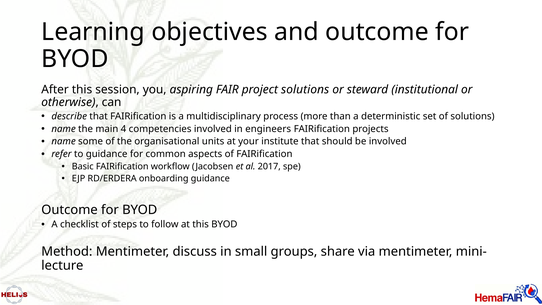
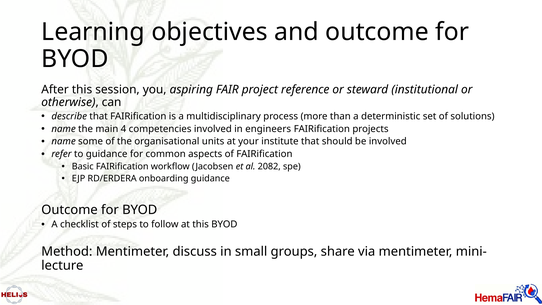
project solutions: solutions -> reference
2017: 2017 -> 2082
